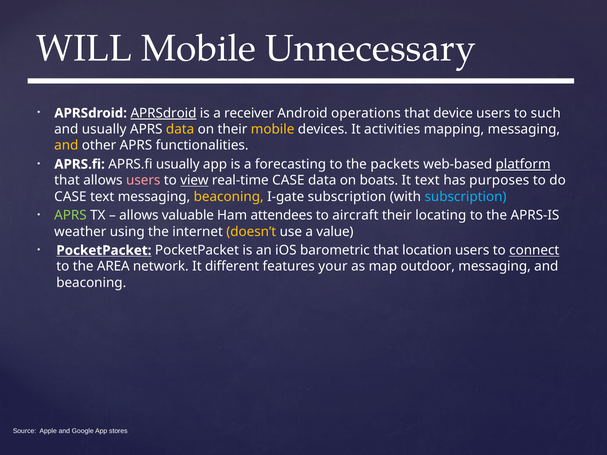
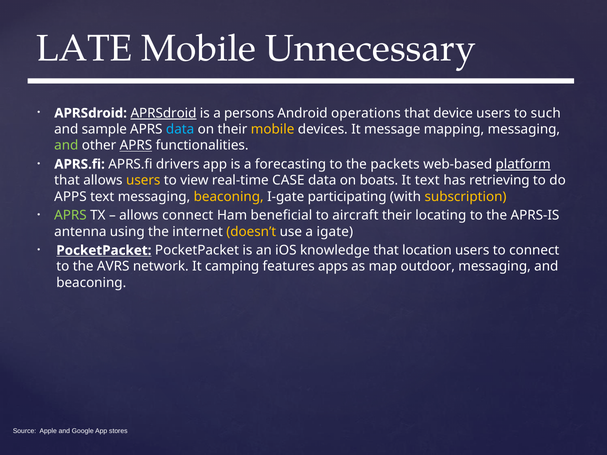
WILL: WILL -> LATE
receiver: receiver -> persons
and usually: usually -> sample
data at (180, 129) colour: yellow -> light blue
activities: activities -> message
and at (66, 146) colour: yellow -> light green
APRS at (136, 146) underline: none -> present
APRS.fi usually: usually -> drivers
users at (143, 181) colour: pink -> yellow
view underline: present -> none
purposes: purposes -> retrieving
CASE at (70, 197): CASE -> APPS
I-gate subscription: subscription -> participating
subscription at (466, 197) colour: light blue -> yellow
allows valuable: valuable -> connect
attendees: attendees -> beneficial
weather: weather -> antenna
value: value -> igate
barometric: barometric -> knowledge
connect at (534, 251) underline: present -> none
AREA: AREA -> AVRS
different: different -> camping
features your: your -> apps
